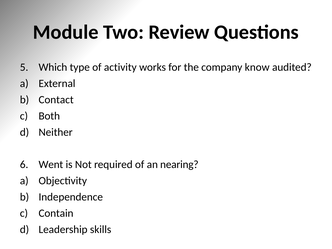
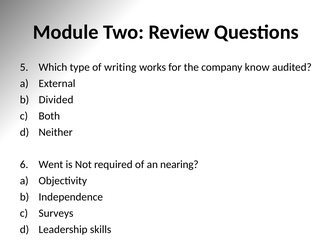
activity: activity -> writing
Contact: Contact -> Divided
Contain: Contain -> Surveys
